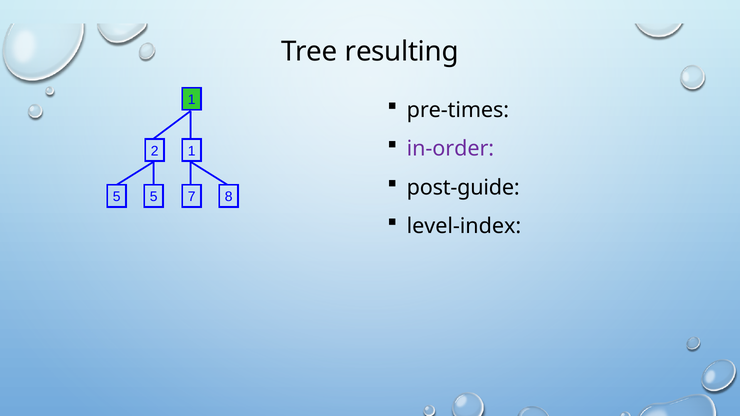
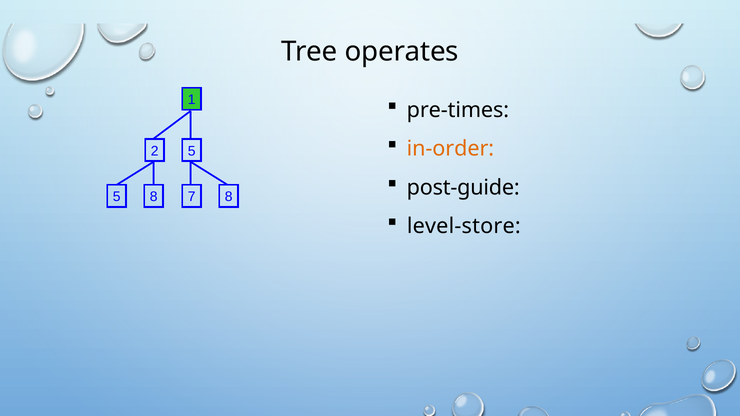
resulting: resulting -> operates
in-order colour: purple -> orange
2 1: 1 -> 5
5 5: 5 -> 8
level-index: level-index -> level-store
